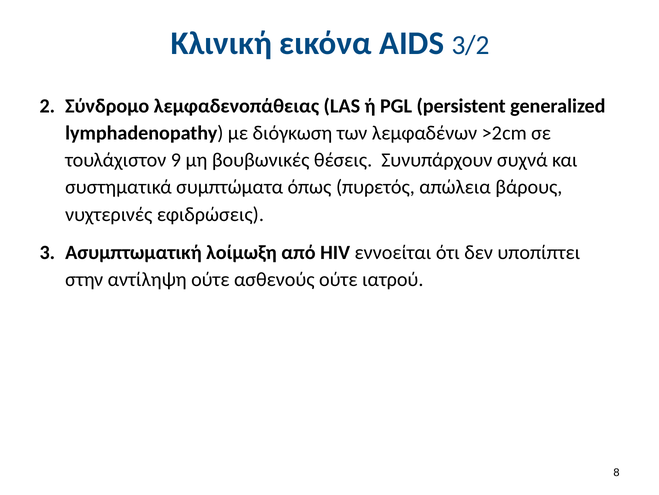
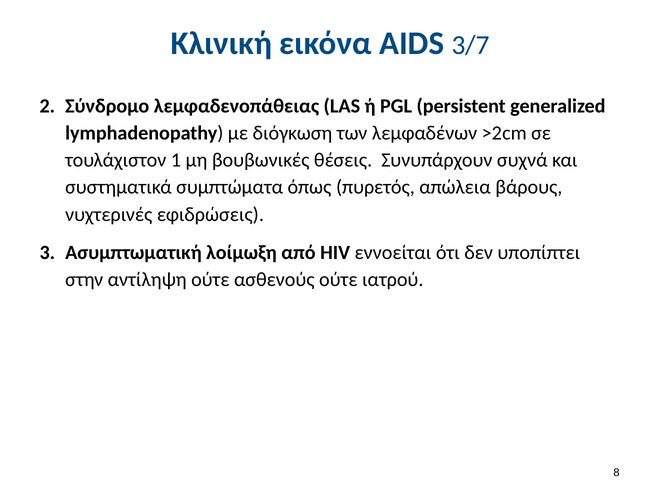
3/2: 3/2 -> 3/7
9: 9 -> 1
